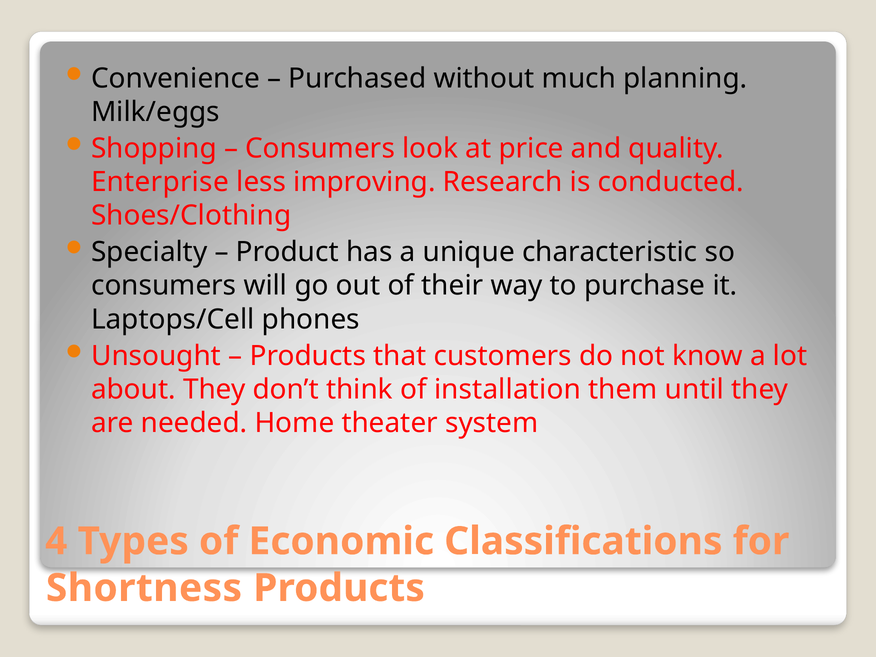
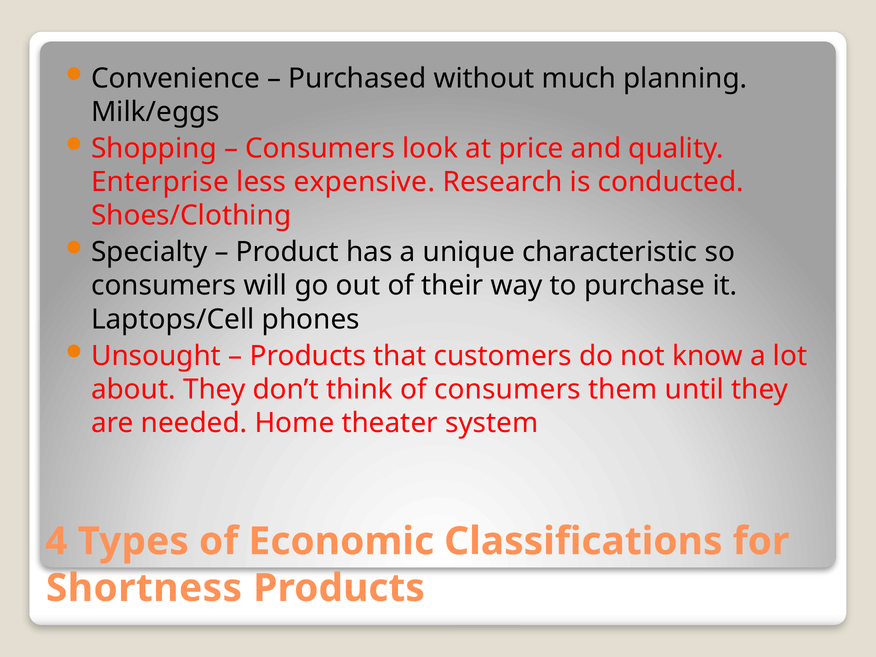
improving: improving -> expensive
of installation: installation -> consumers
